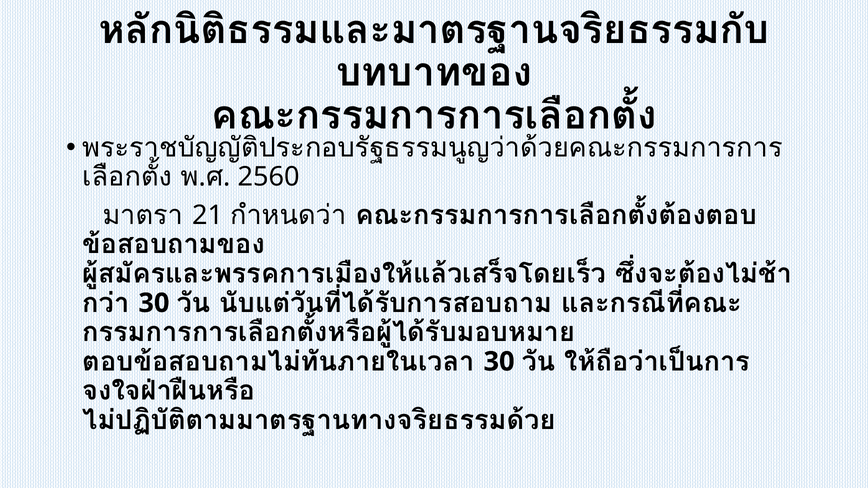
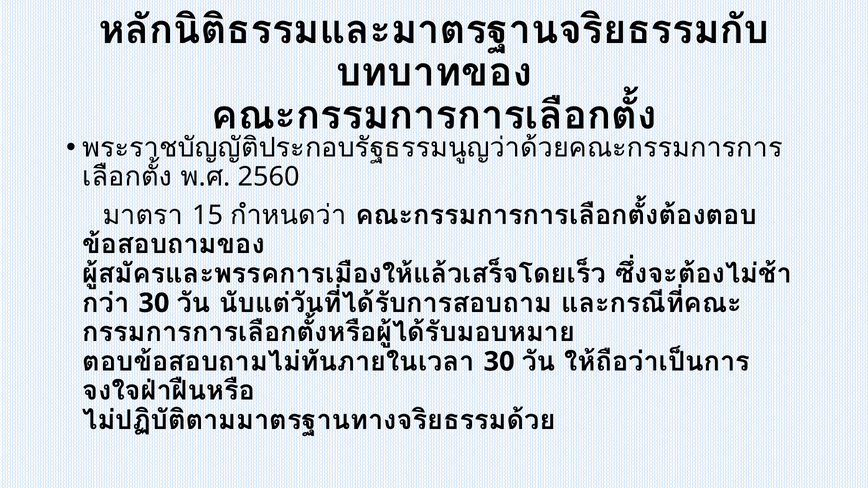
21: 21 -> 15
